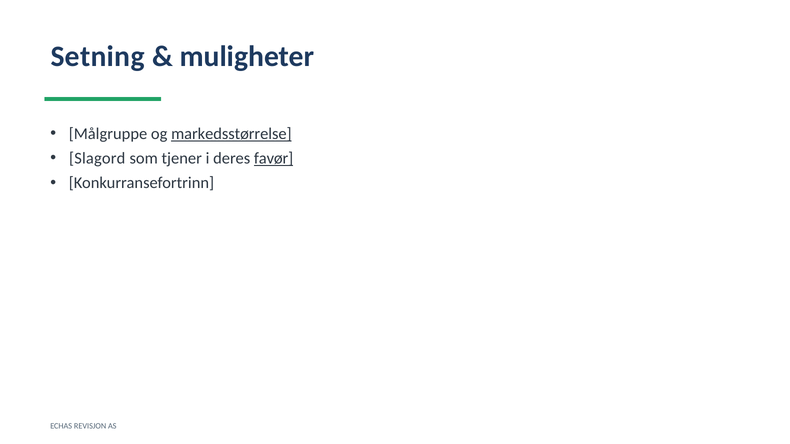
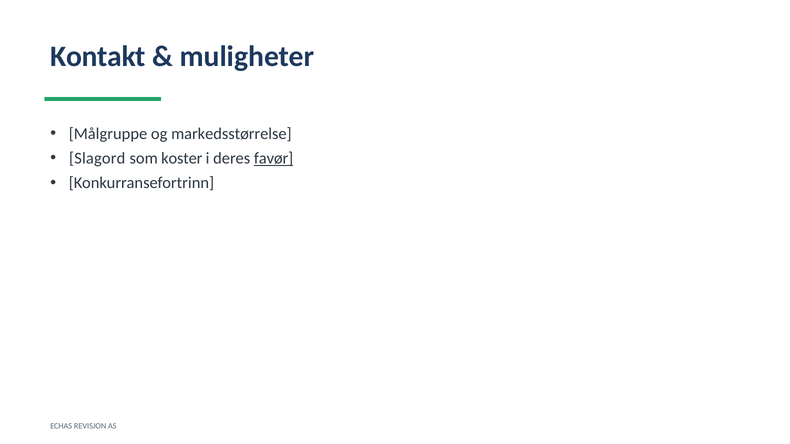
Setning: Setning -> Kontakt
markedsstørrelse underline: present -> none
tjener: tjener -> koster
